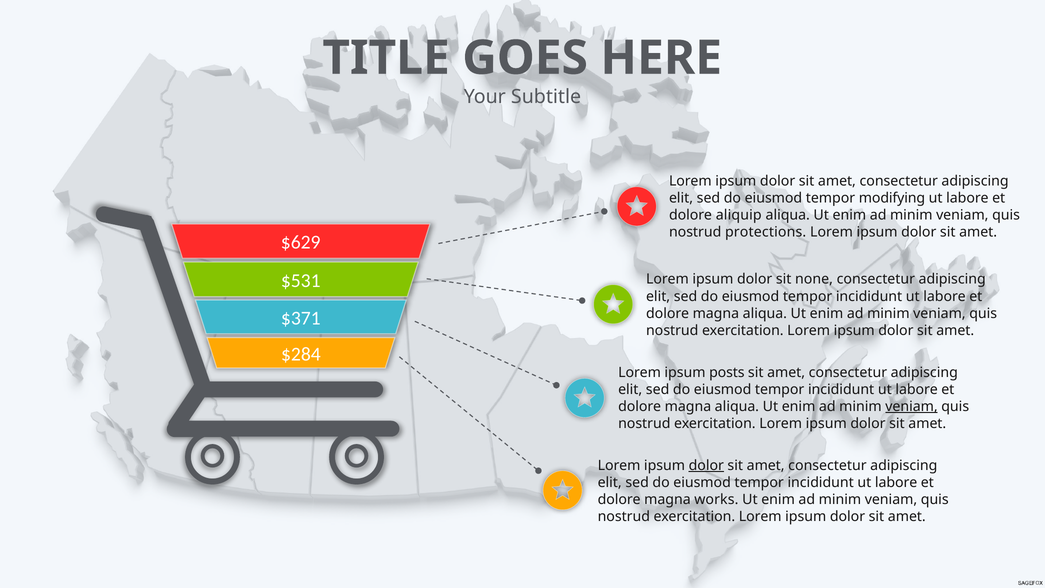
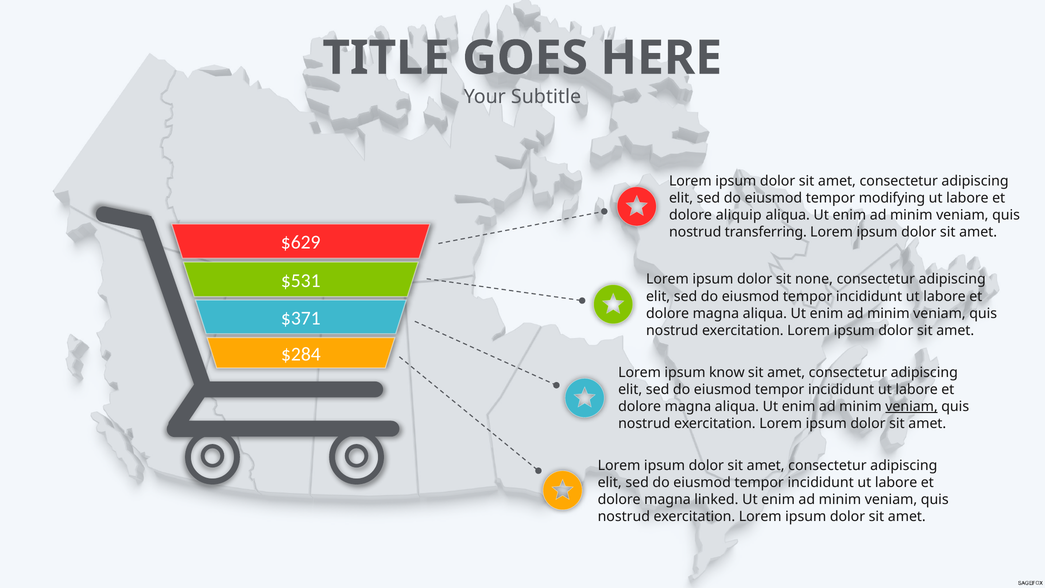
protections: protections -> transferring
posts: posts -> know
dolor at (706, 465) underline: present -> none
works: works -> linked
